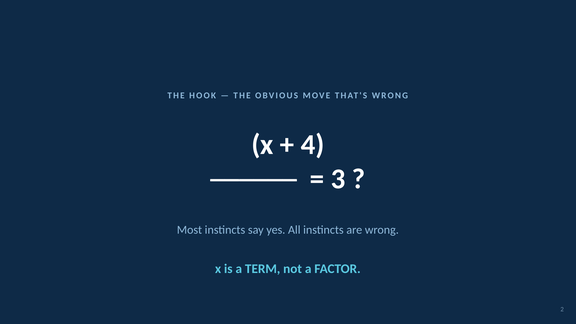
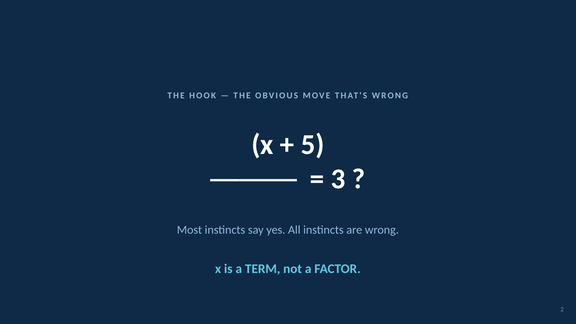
4: 4 -> 5
